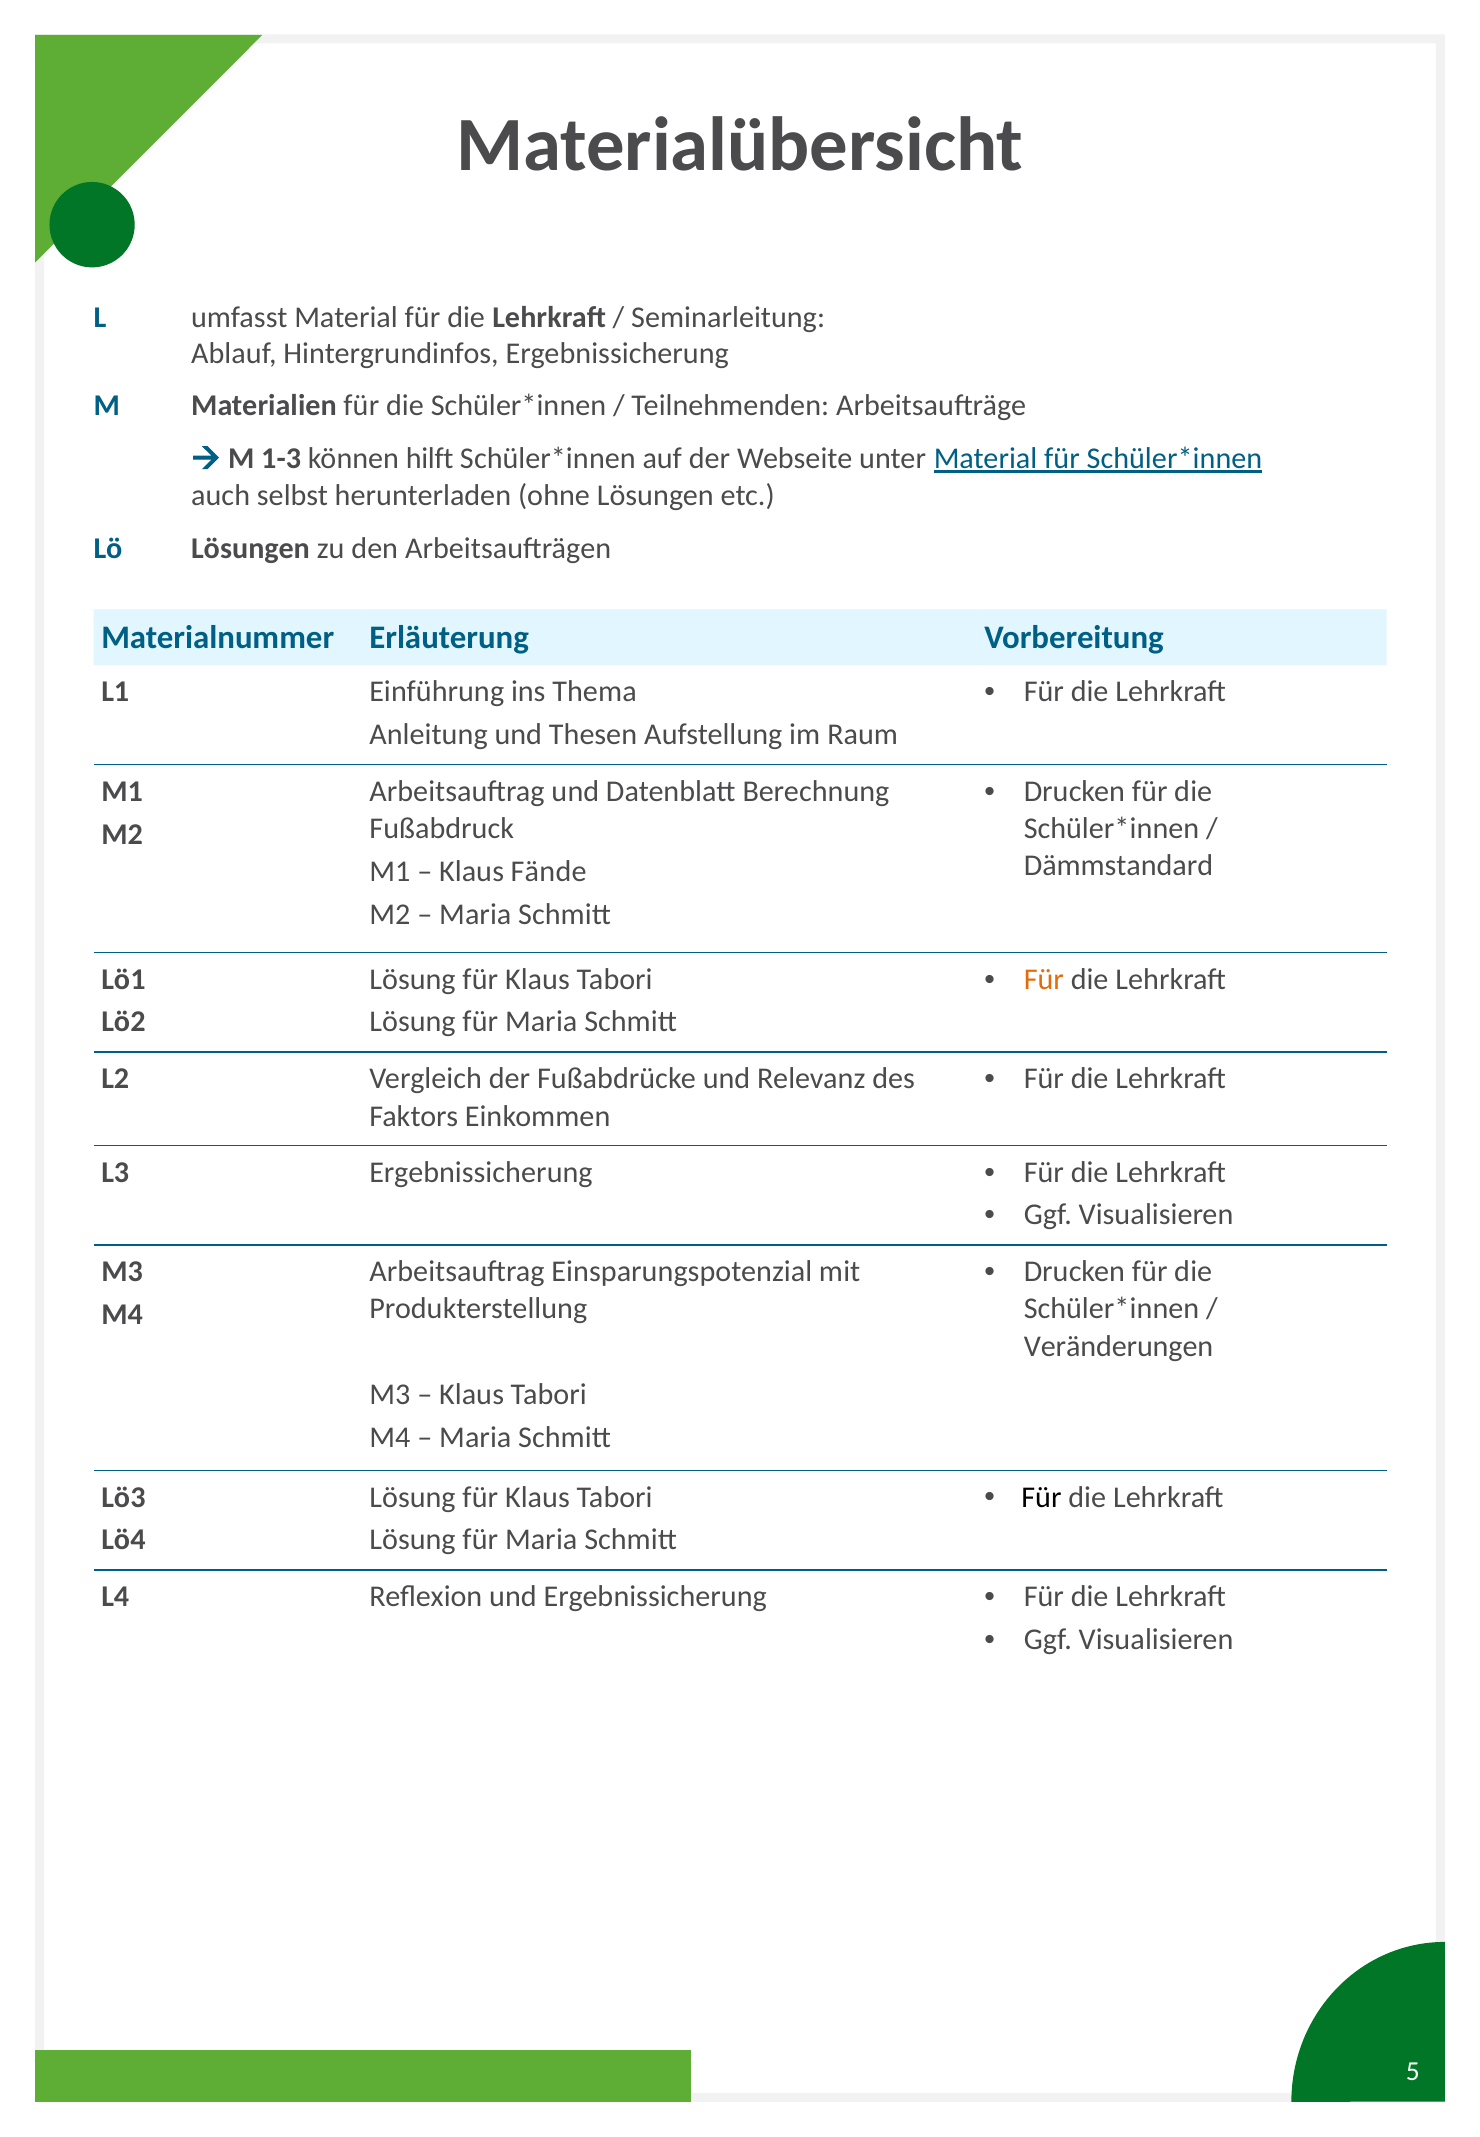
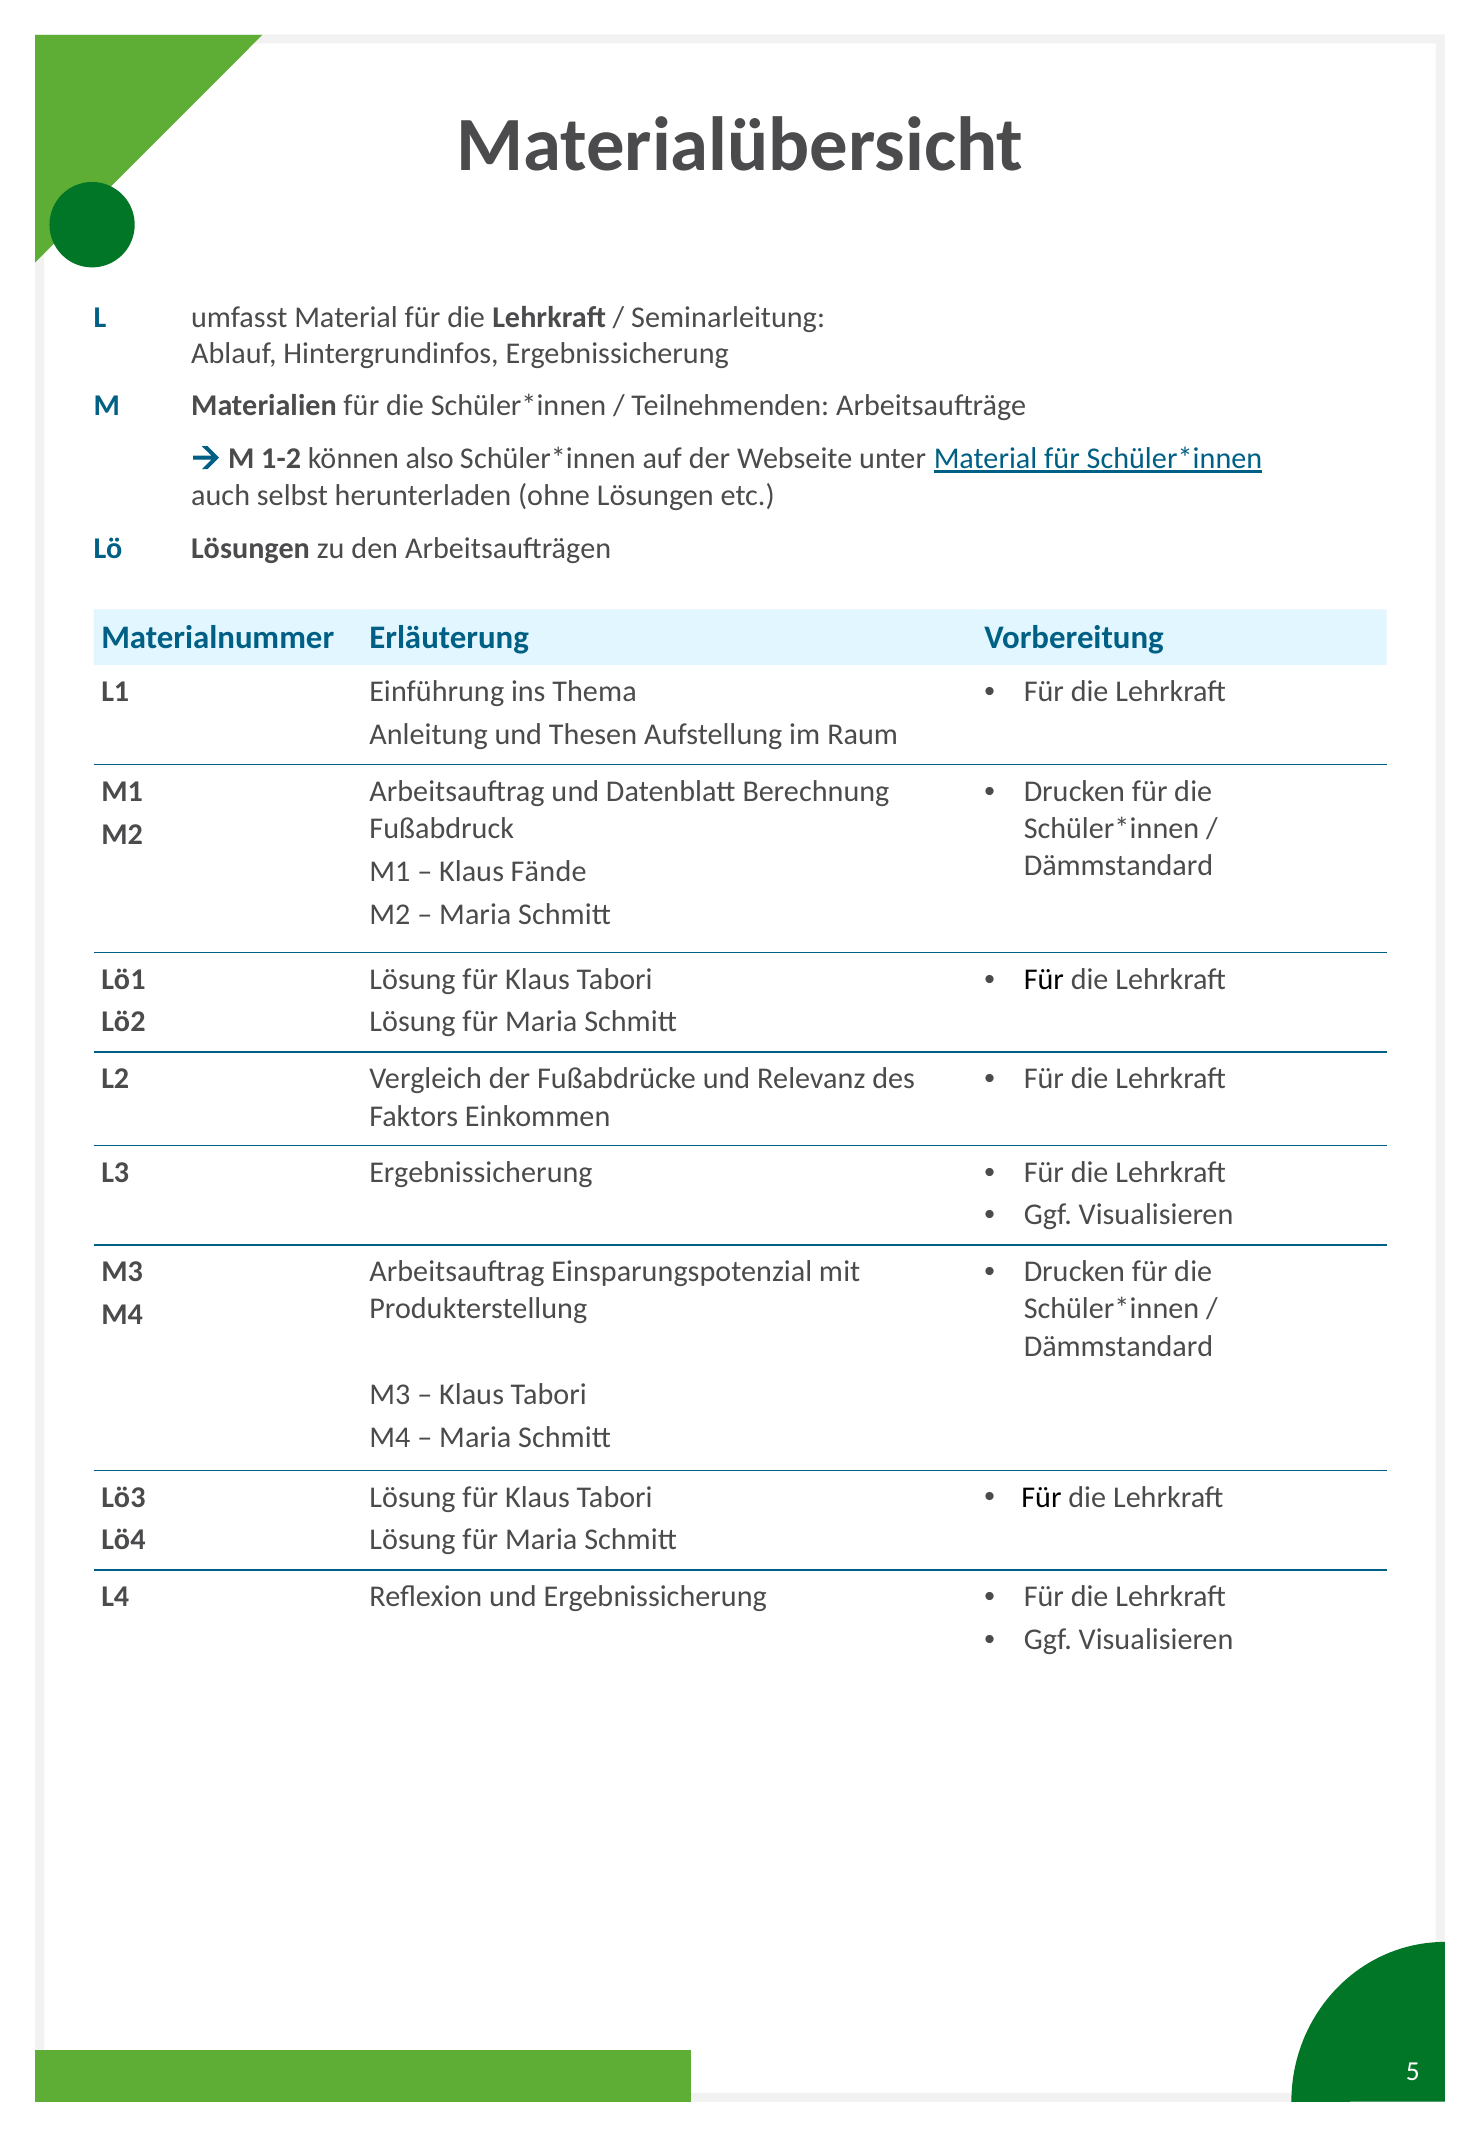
1-3: 1-3 -> 1-2
hilft: hilft -> also
Für at (1044, 980) colour: orange -> black
Veränderungen at (1119, 1347): Veränderungen -> Dämmstandard
